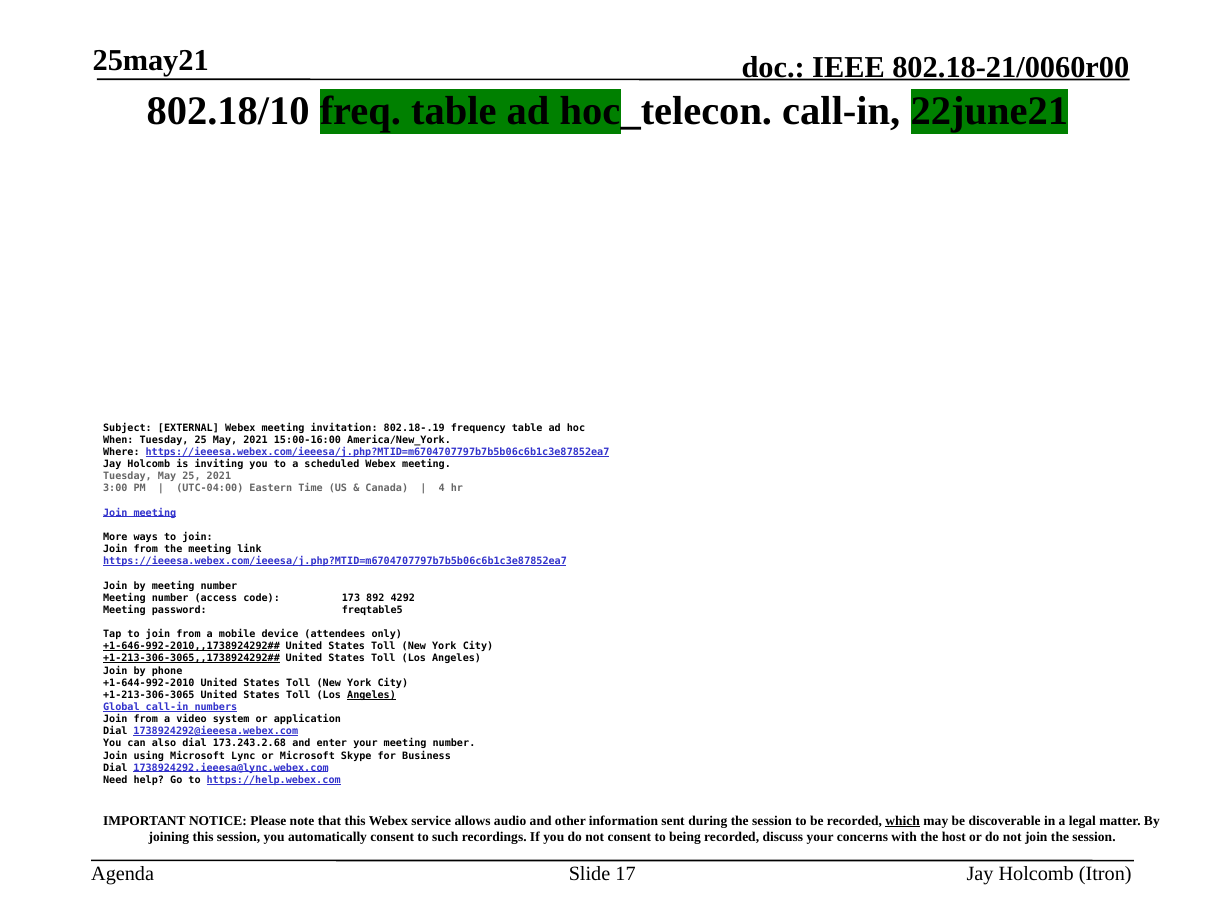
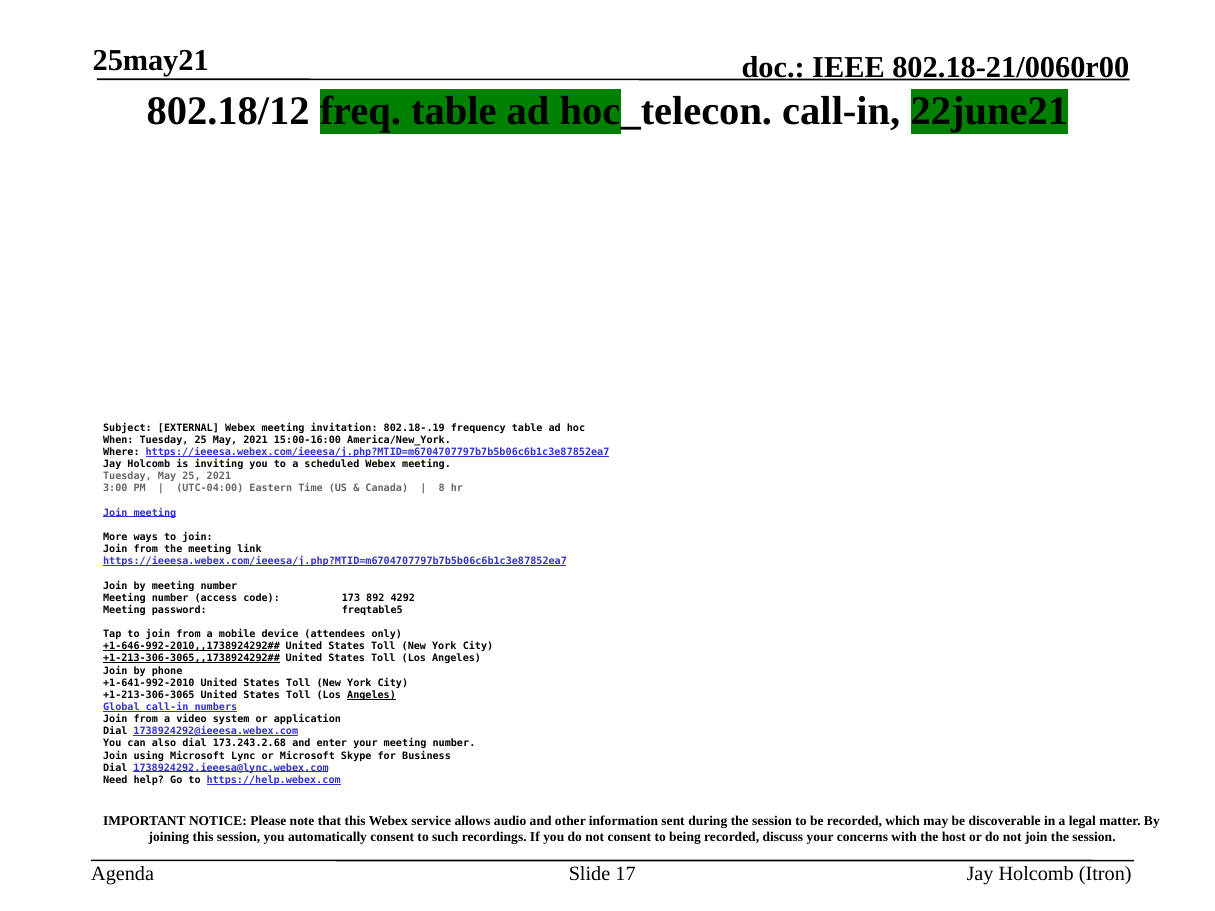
802.18/10: 802.18/10 -> 802.18/12
4: 4 -> 8
+1-644-992-2010: +1-644-992-2010 -> +1-641-992-2010
which underline: present -> none
